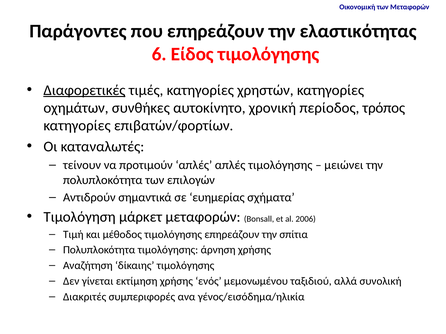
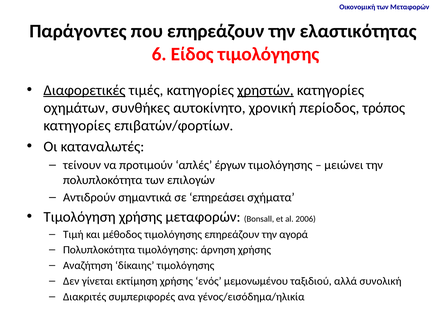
χρηστών underline: none -> present
απλές απλές: απλές -> έργων
ευημερίας: ευημερίας -> επηρεάσει
Τιμολόγηση μάρκετ: μάρκετ -> χρήσης
σπίτια: σπίτια -> αγορά
